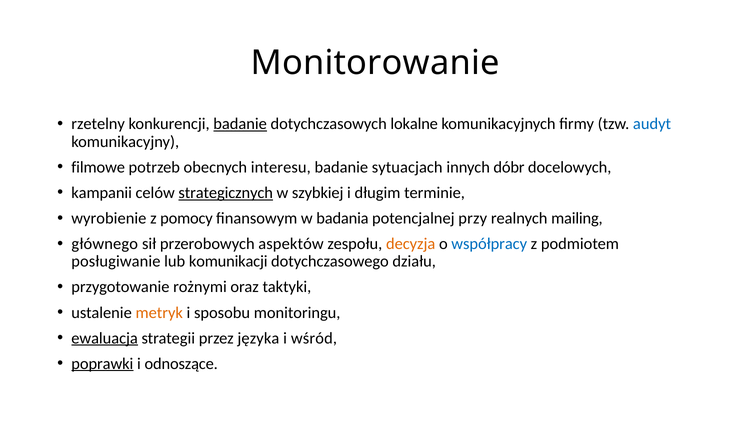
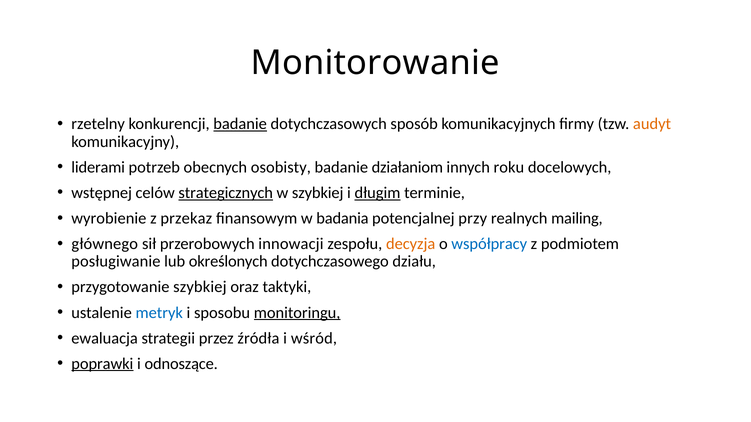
lokalne: lokalne -> sposób
audyt colour: blue -> orange
filmowe: filmowe -> liderami
interesu: interesu -> osobisty
sytuacjach: sytuacjach -> działaniom
dóbr: dóbr -> roku
kampanii: kampanii -> wstępnej
długim underline: none -> present
pomocy: pomocy -> przekaz
aspektów: aspektów -> innowacji
komunikacji: komunikacji -> określonych
przygotowanie rożnymi: rożnymi -> szybkiej
metryk colour: orange -> blue
monitoringu underline: none -> present
ewaluacja underline: present -> none
języka: języka -> źródła
